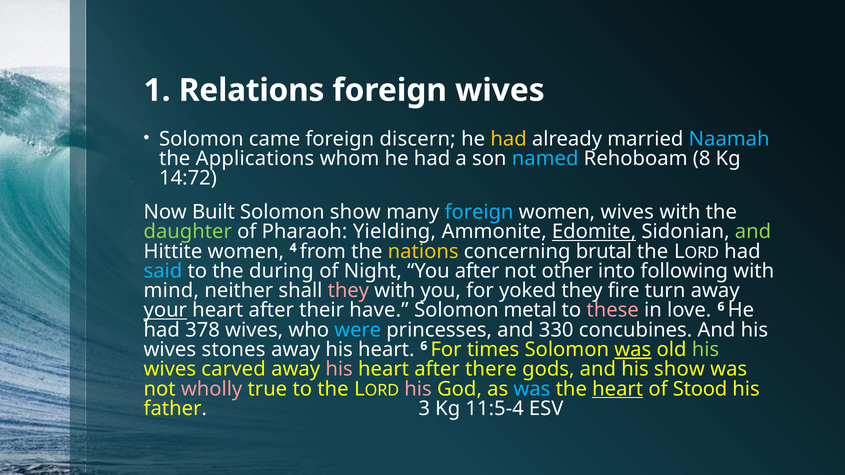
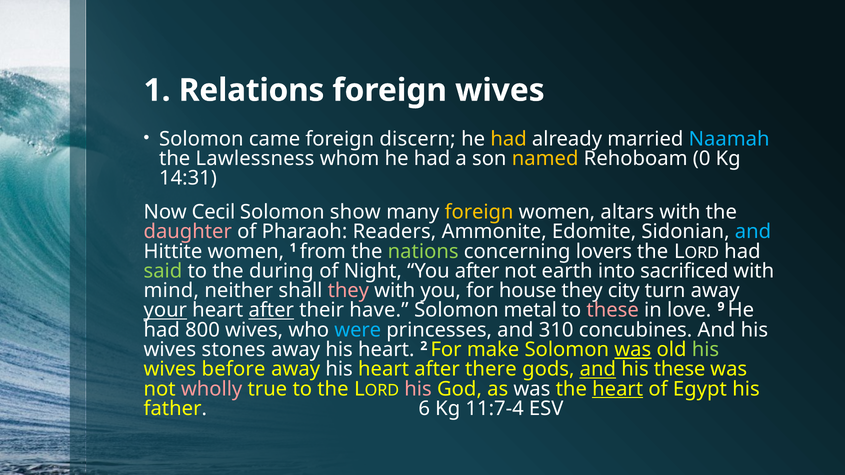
Applications: Applications -> Lawlessness
named colour: light blue -> yellow
8: 8 -> 0
14:72: 14:72 -> 14:31
Built: Built -> Cecil
foreign at (479, 212) colour: light blue -> yellow
women wives: wives -> altars
daughter colour: light green -> pink
Yielding: Yielding -> Readers
Edomite underline: present -> none
and at (753, 232) colour: light green -> light blue
women 4: 4 -> 1
nations colour: yellow -> light green
brutal: brutal -> lovers
said colour: light blue -> light green
other: other -> earth
following: following -> sacrificed
yoked: yoked -> house
fire: fire -> city
after at (271, 311) underline: none -> present
love 6: 6 -> 9
378: 378 -> 800
330: 330 -> 310
heart 6: 6 -> 2
times: times -> make
carved: carved -> before
his at (339, 370) colour: pink -> white
and at (598, 370) underline: none -> present
his show: show -> these
was at (532, 389) colour: light blue -> white
Stood: Stood -> Egypt
3: 3 -> 6
11:5-4: 11:5-4 -> 11:7-4
